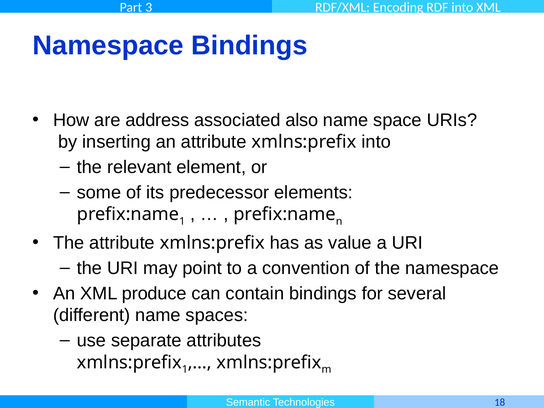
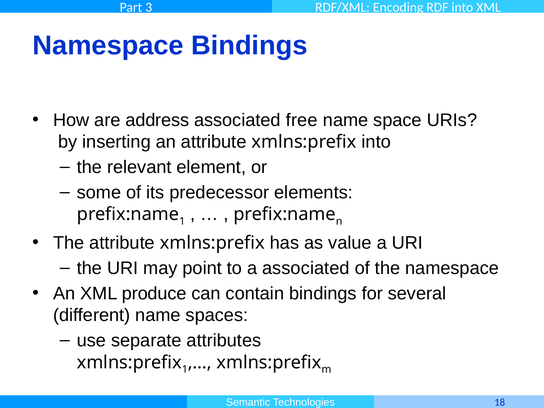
also: also -> free
a convention: convention -> associated
